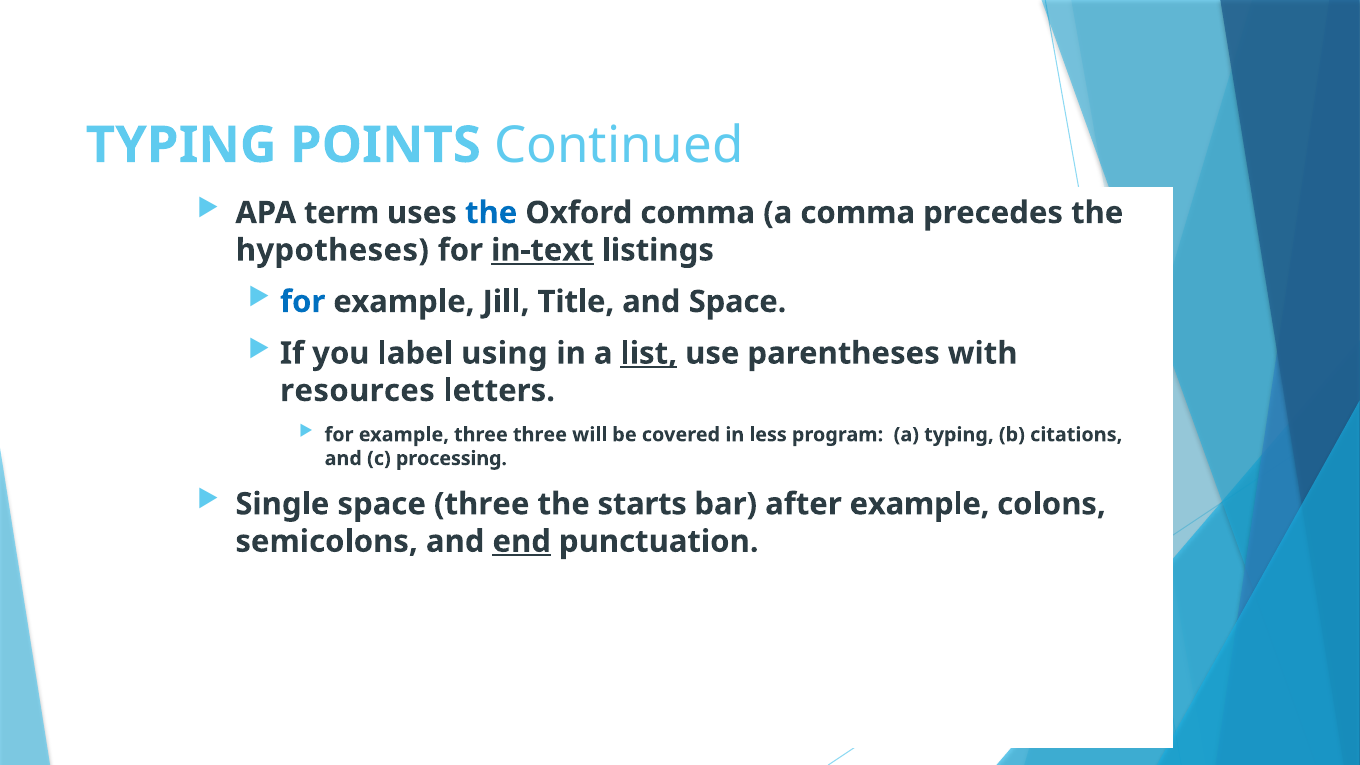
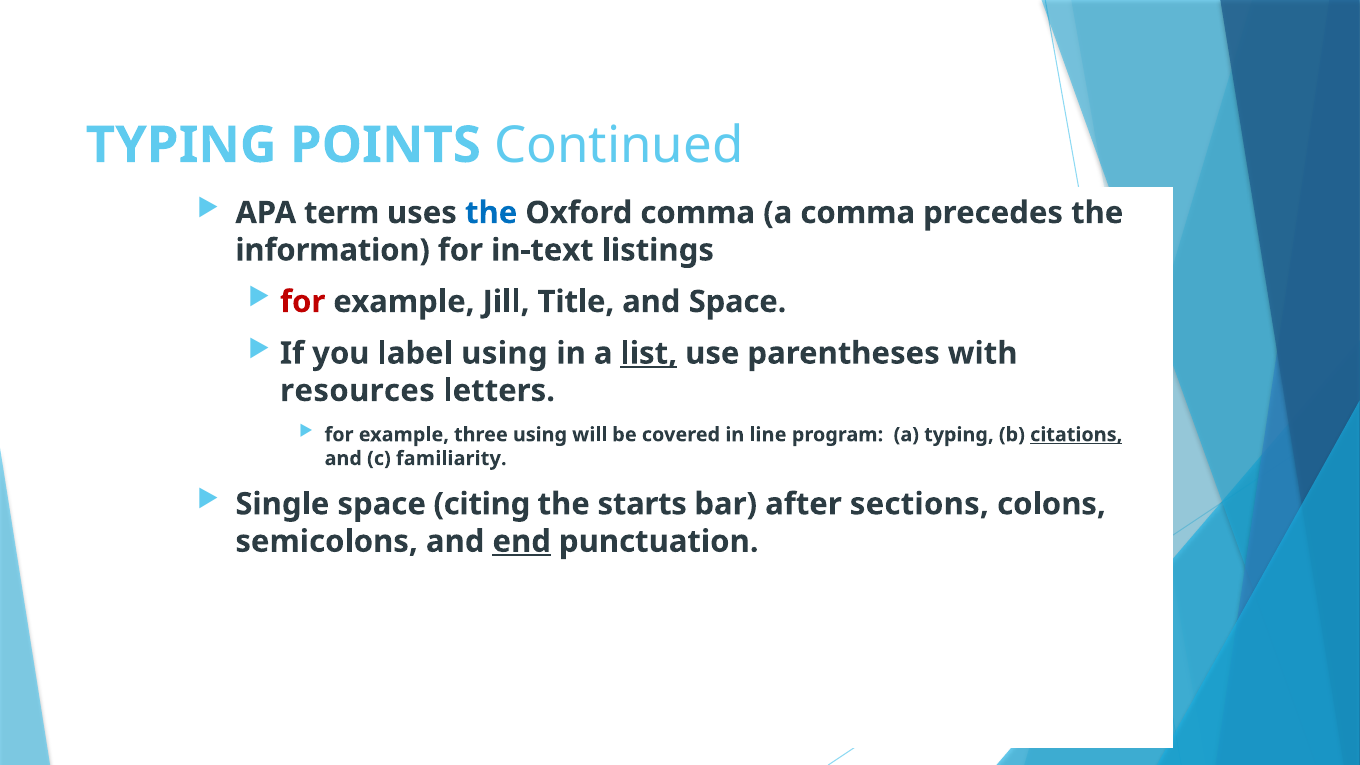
hypotheses: hypotheses -> information
in-text underline: present -> none
for at (303, 302) colour: blue -> red
three three: three -> using
less: less -> line
citations underline: none -> present
processing: processing -> familiarity
space three: three -> citing
after example: example -> sections
